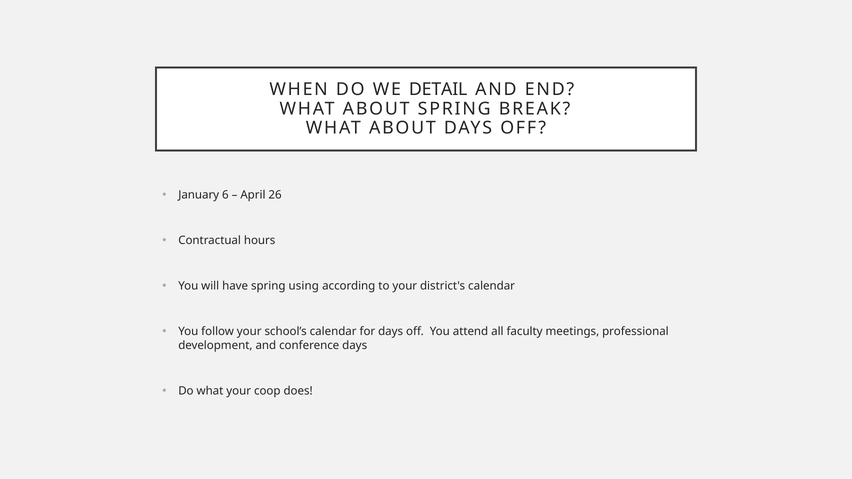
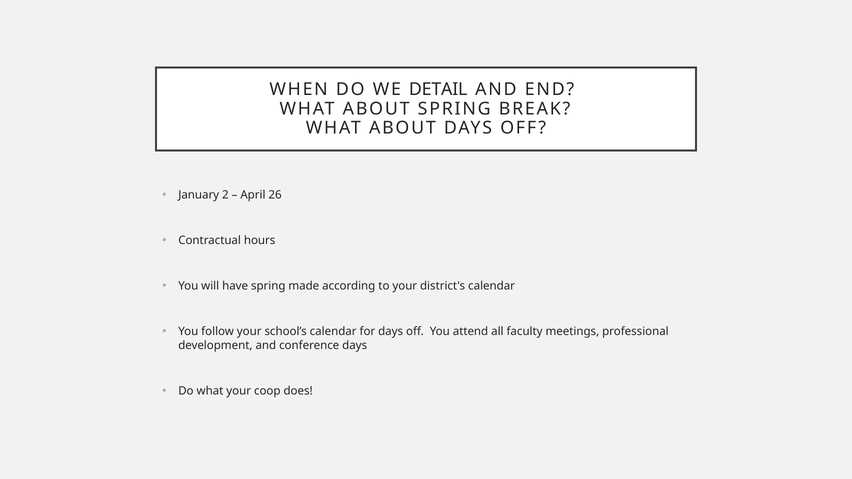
6: 6 -> 2
using: using -> made
